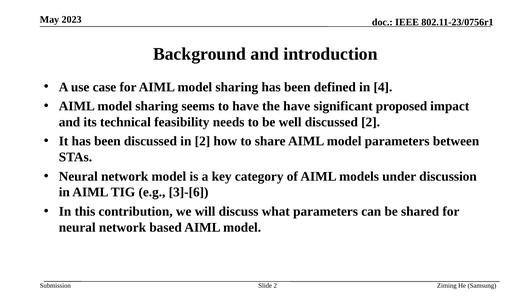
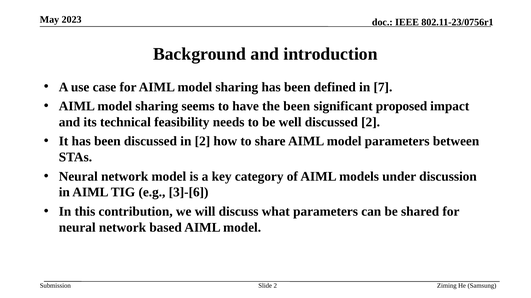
4: 4 -> 7
the have: have -> been
